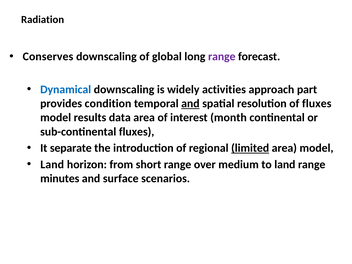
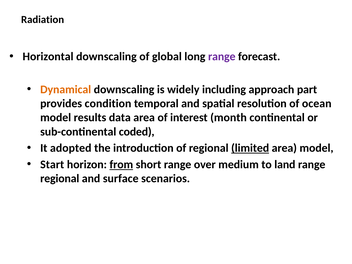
Conserves: Conserves -> Horizontal
Dynamical colour: blue -> orange
activities: activities -> including
and at (190, 103) underline: present -> none
of fluxes: fluxes -> ocean
sub-continental fluxes: fluxes -> coded
separate: separate -> adopted
Land at (52, 164): Land -> Start
from underline: none -> present
minutes at (60, 179): minutes -> regional
